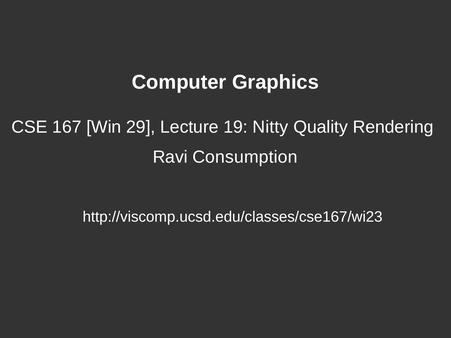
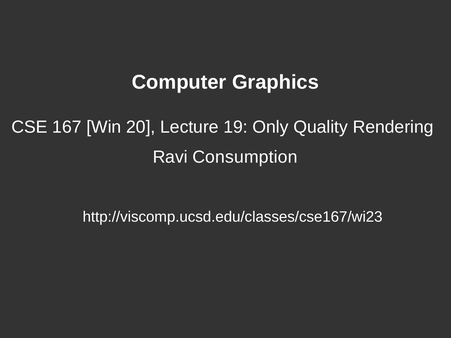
29: 29 -> 20
Nitty: Nitty -> Only
